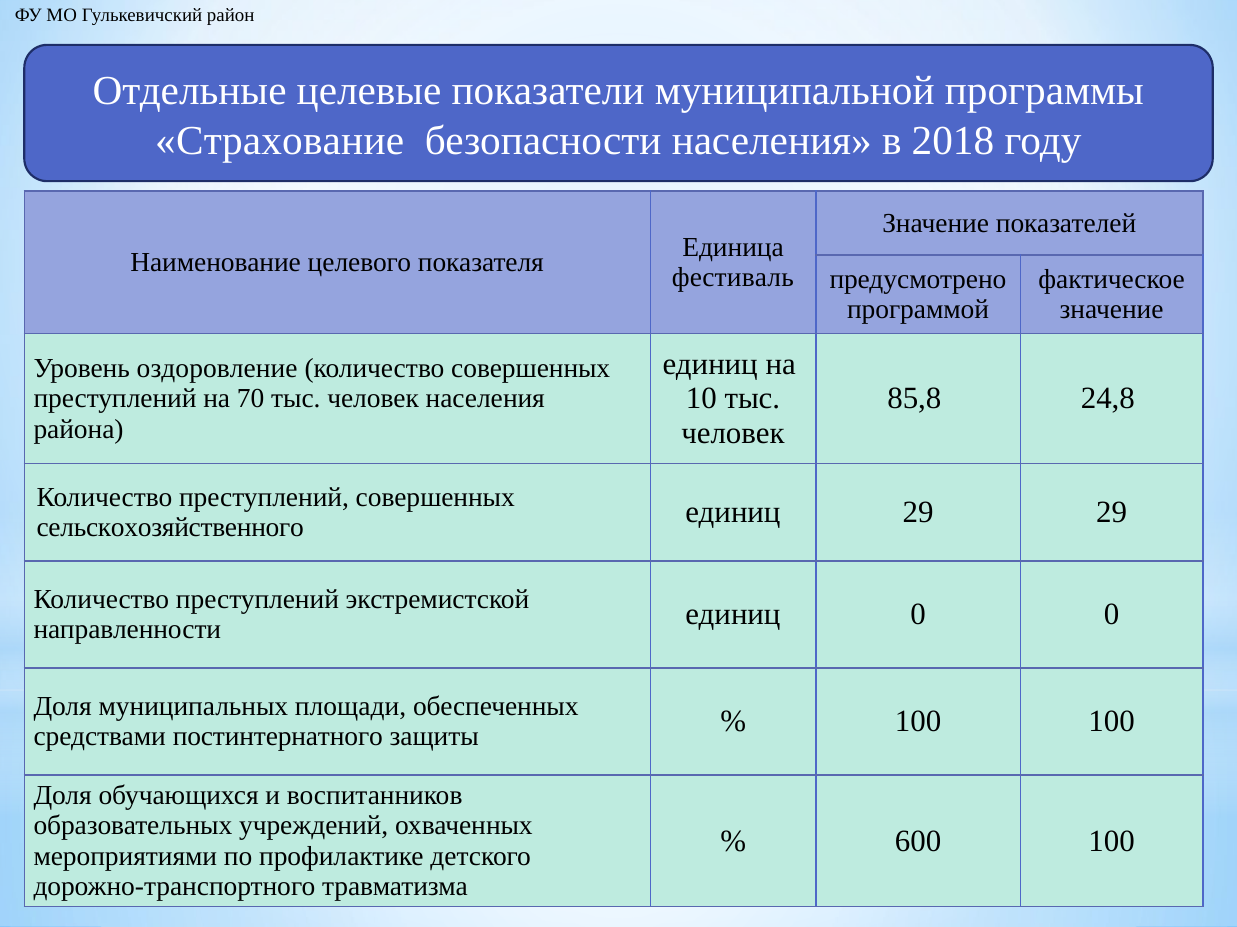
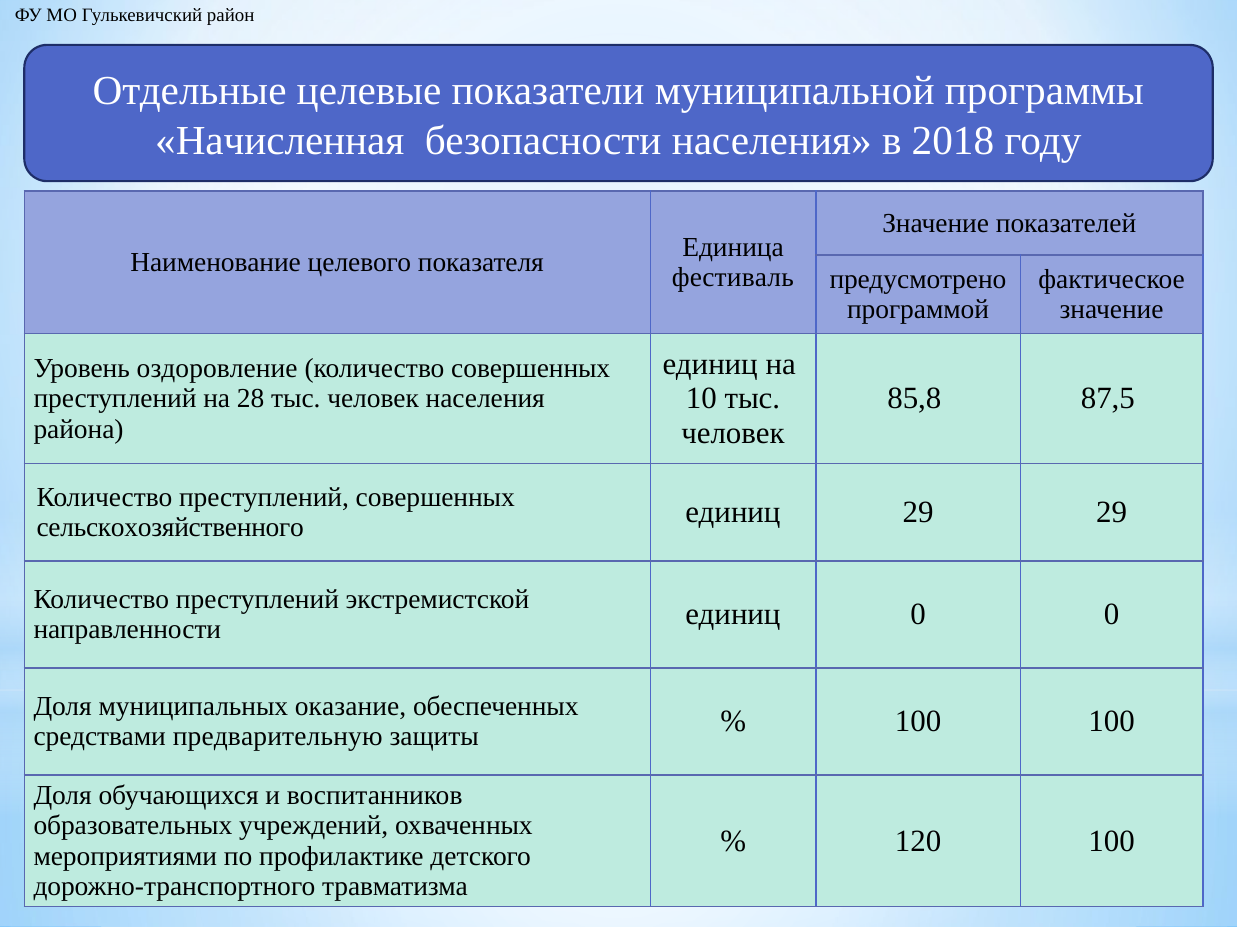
Страхование: Страхование -> Начисленная
24,8: 24,8 -> 87,5
70: 70 -> 28
площади: площади -> оказание
постинтернатного: постинтернатного -> предварительную
600: 600 -> 120
